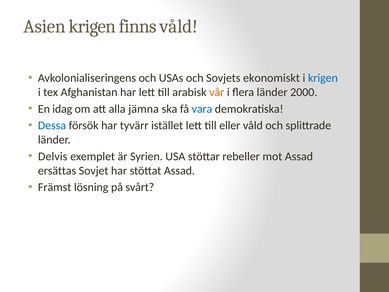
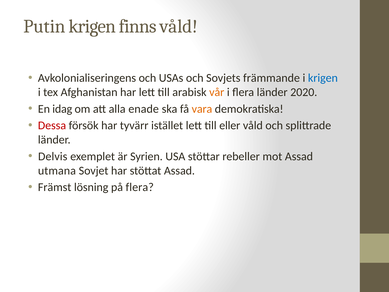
Asien: Asien -> Putin
ekonomiskt: ekonomiskt -> främmande
2000: 2000 -> 2020
jämna: jämna -> enade
vara colour: blue -> orange
Dessa colour: blue -> red
ersättas: ersättas -> utmana
på svårt: svårt -> flera
